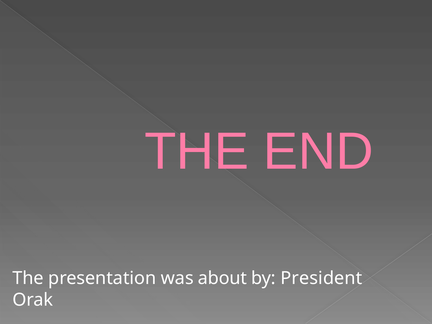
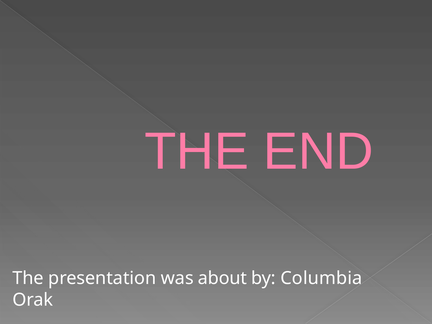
President: President -> Columbia
